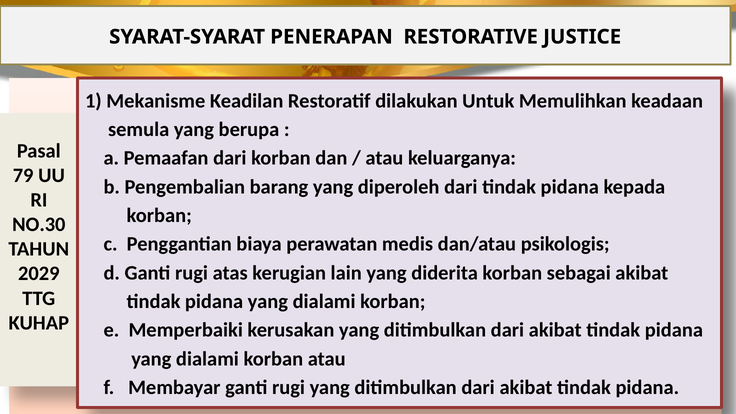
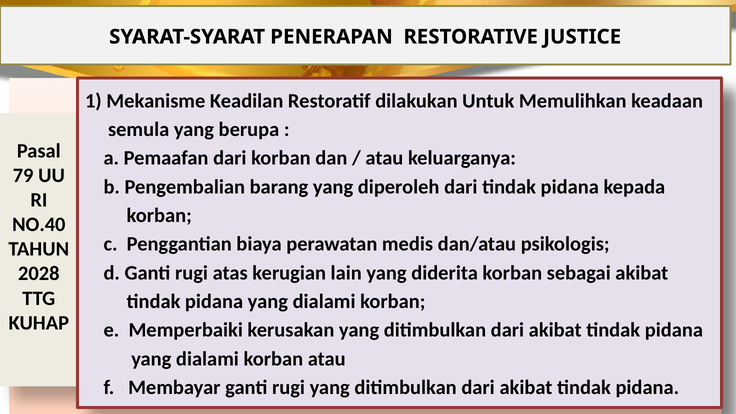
NO.30: NO.30 -> NO.40
2029: 2029 -> 2028
